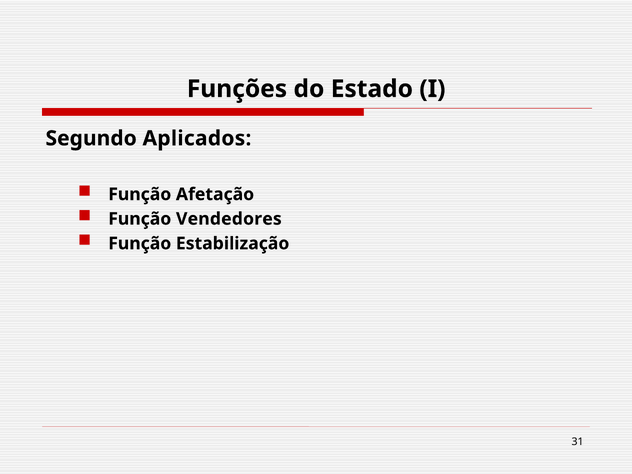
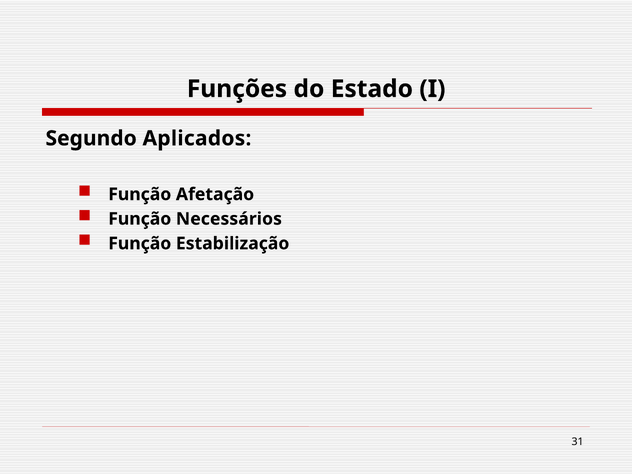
Vendedores: Vendedores -> Necessários
